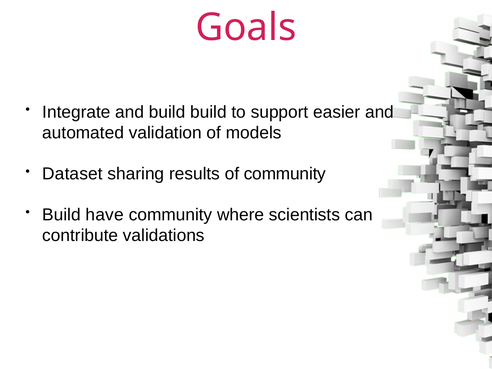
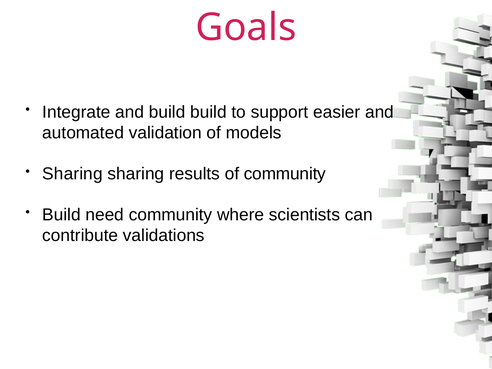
Dataset at (72, 174): Dataset -> Sharing
have: have -> need
